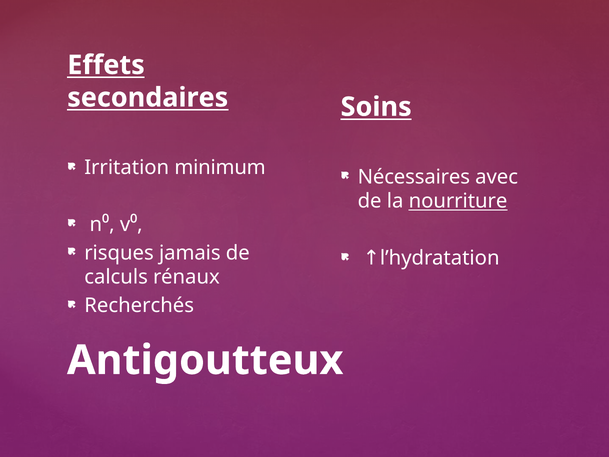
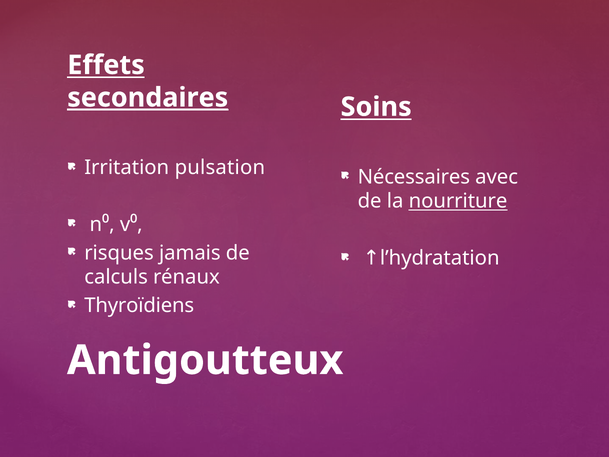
secondaires underline: none -> present
minimum: minimum -> pulsation
Recherchés: Recherchés -> Thyroïdiens
